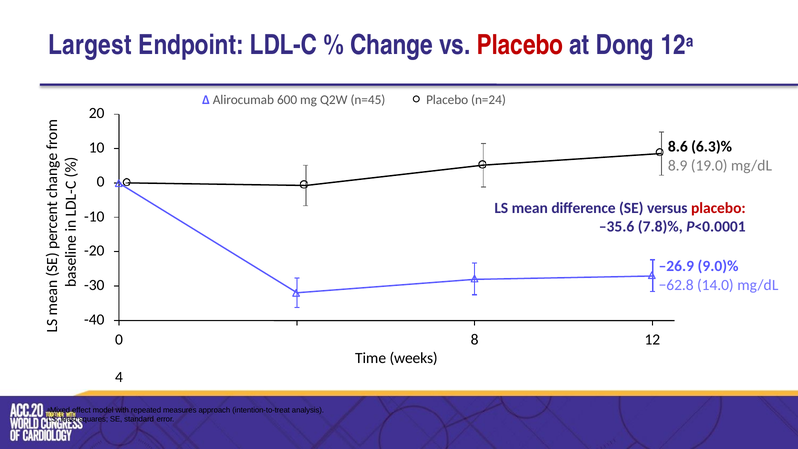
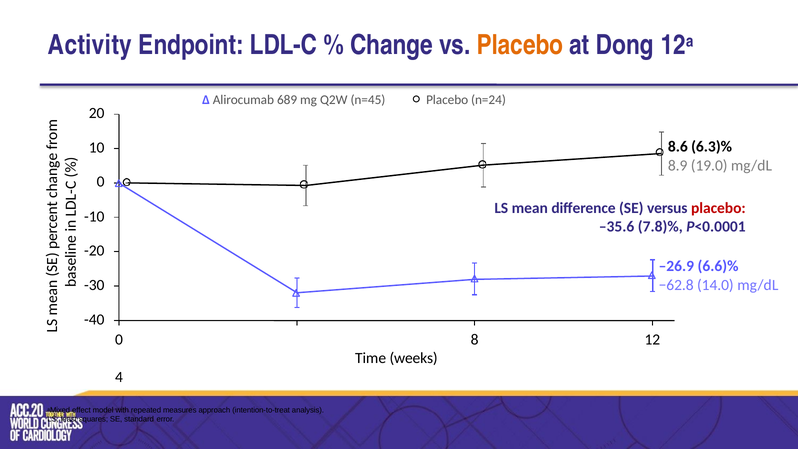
Largest: Largest -> Activity
Placebo at (520, 45) colour: red -> orange
600: 600 -> 689
9.0)%: 9.0)% -> 6.6)%
